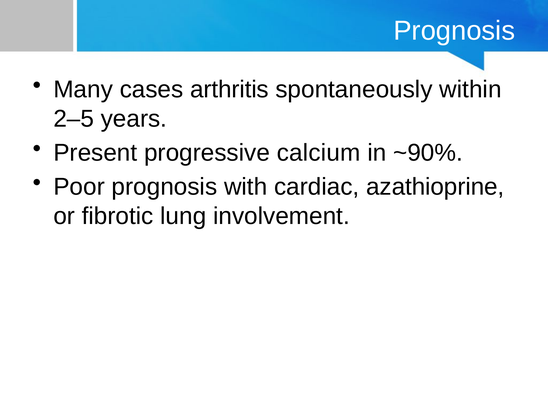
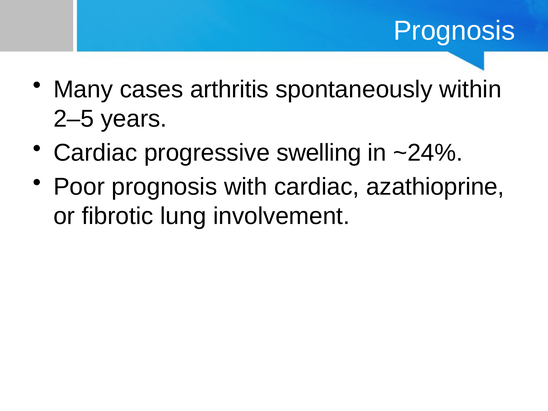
Present at (95, 153): Present -> Cardiac
calcium: calcium -> swelling
~90%: ~90% -> ~24%
